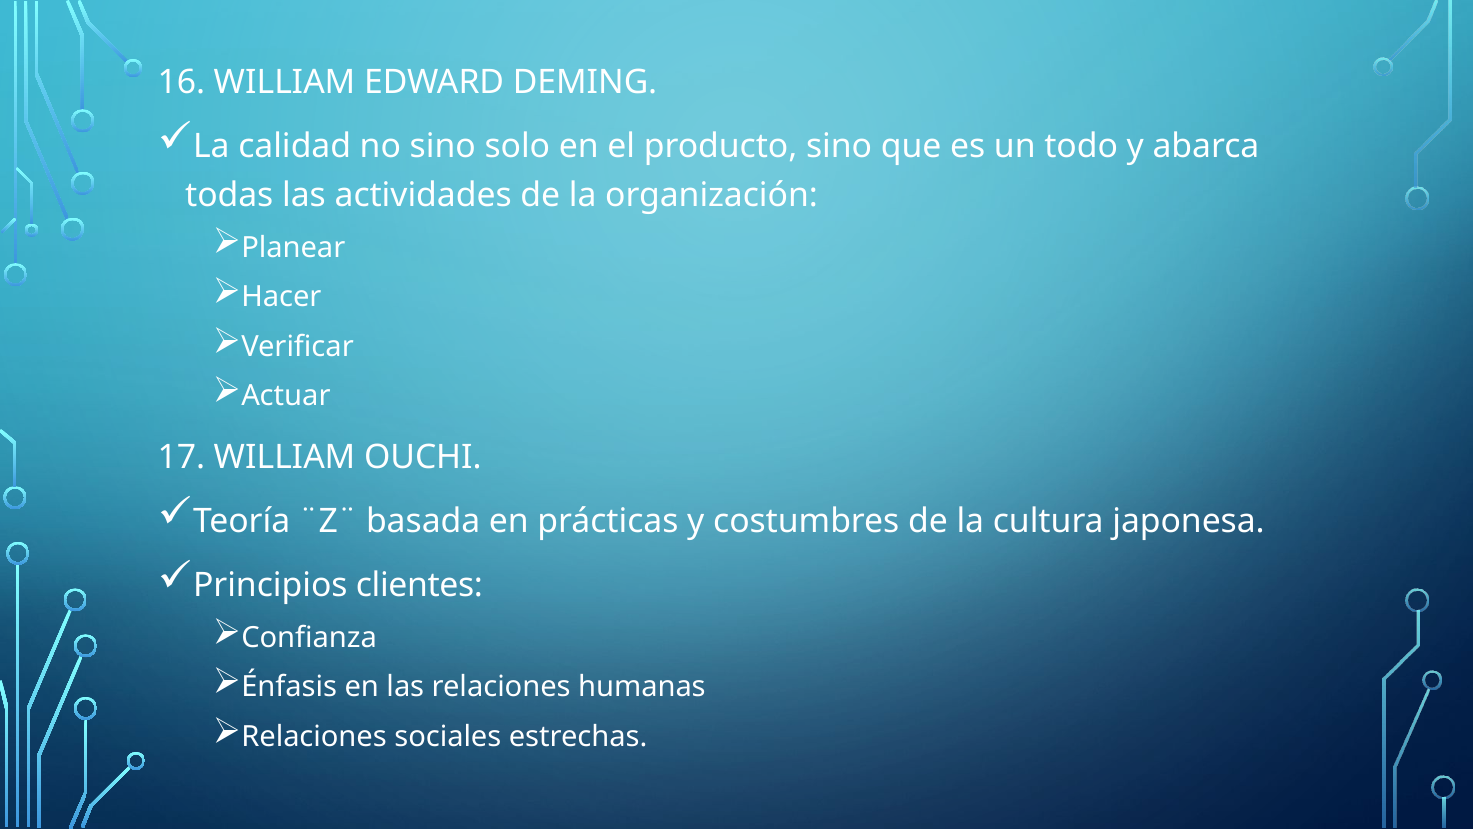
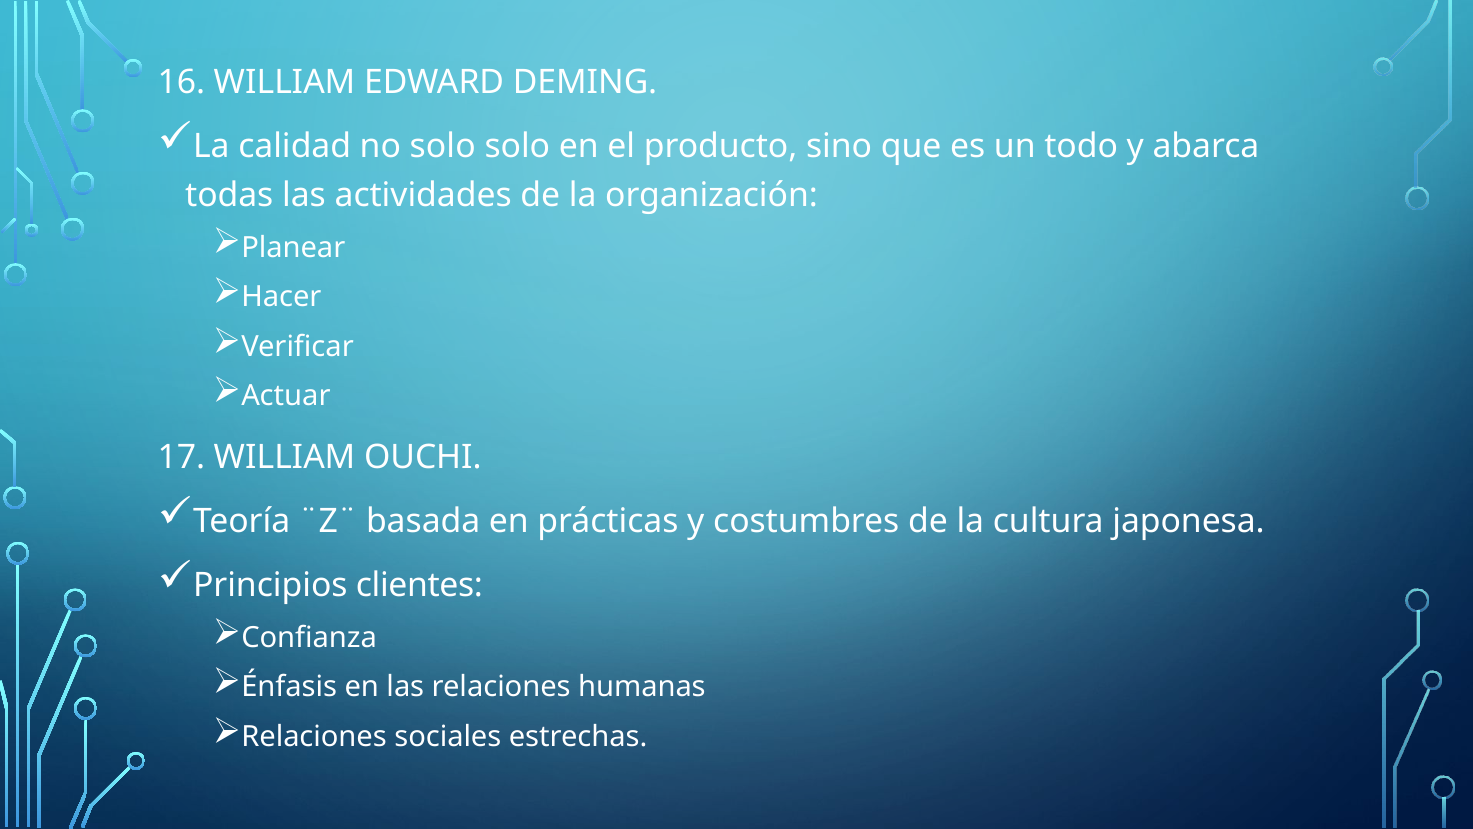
no sino: sino -> solo
